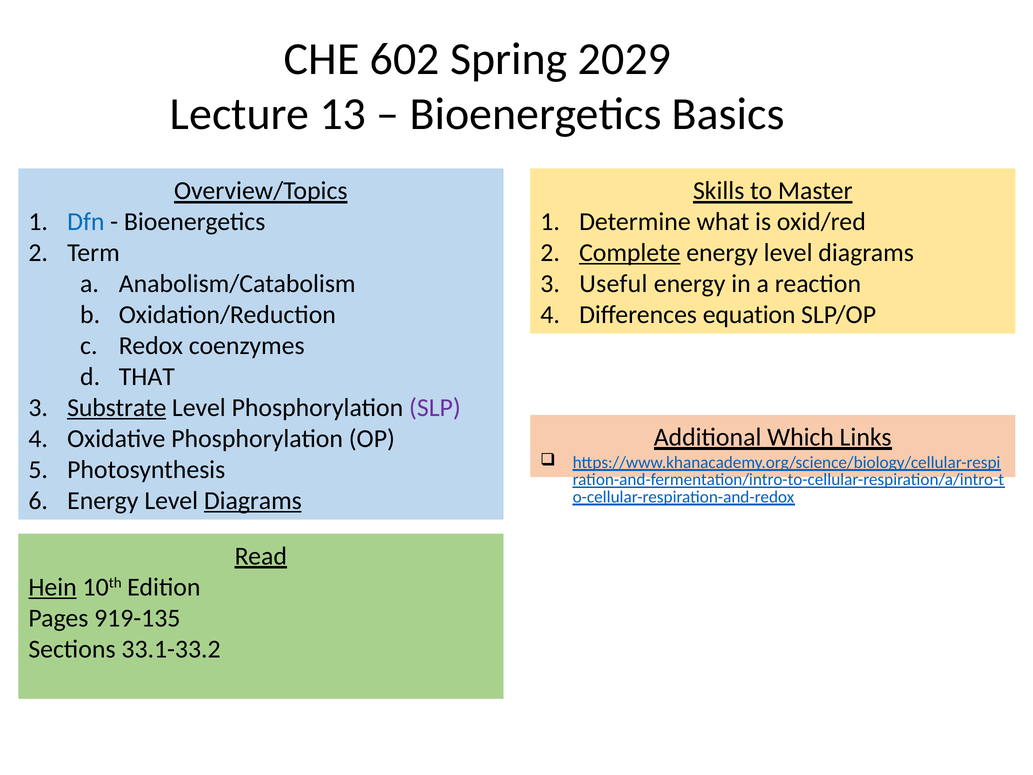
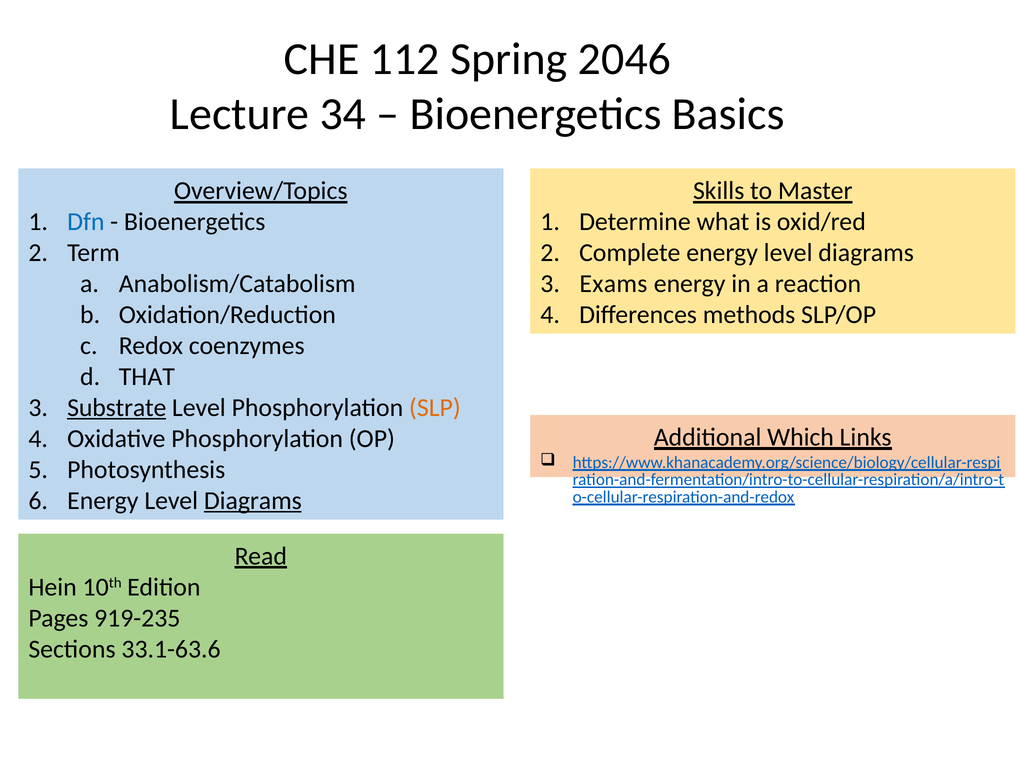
602: 602 -> 112
2029: 2029 -> 2046
13: 13 -> 34
Complete underline: present -> none
Useful: Useful -> Exams
equation: equation -> methods
SLP colour: purple -> orange
Hein underline: present -> none
919-135: 919-135 -> 919-235
33.1-33.2: 33.1-33.2 -> 33.1-63.6
